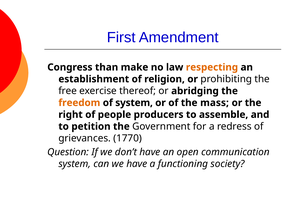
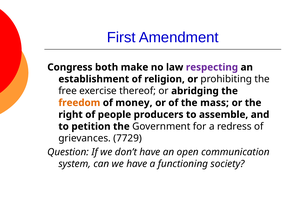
than: than -> both
respecting colour: orange -> purple
of system: system -> money
1770: 1770 -> 7729
